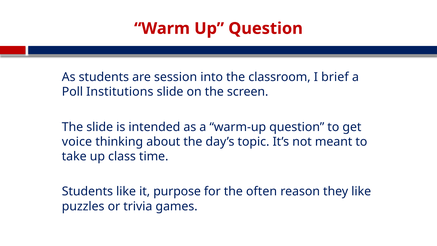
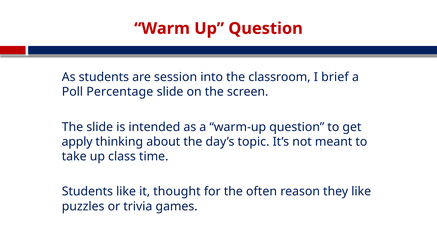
Institutions: Institutions -> Percentage
voice: voice -> apply
purpose: purpose -> thought
